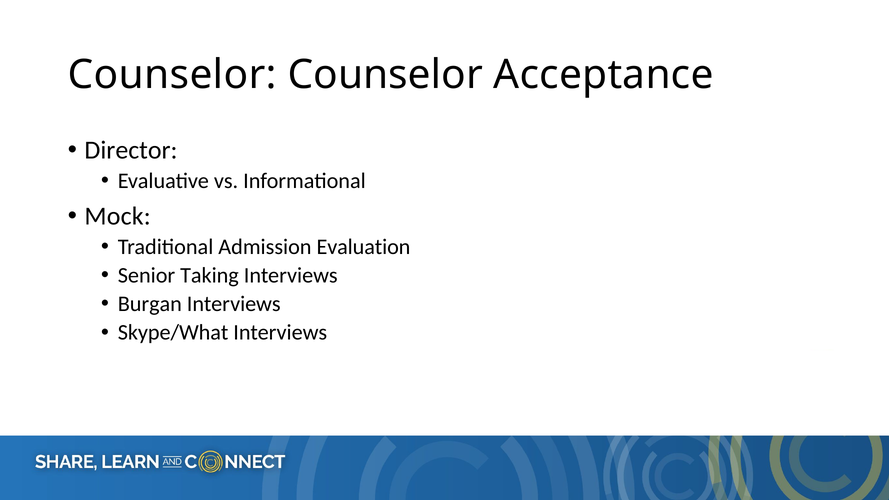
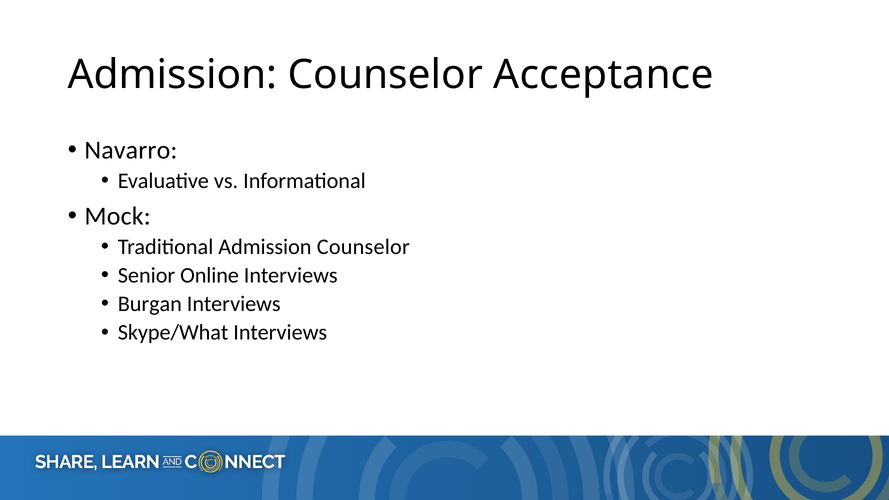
Counselor at (172, 75): Counselor -> Admission
Director: Director -> Navarro
Traditional Admission Evaluation: Evaluation -> Counselor
Taking: Taking -> Online
